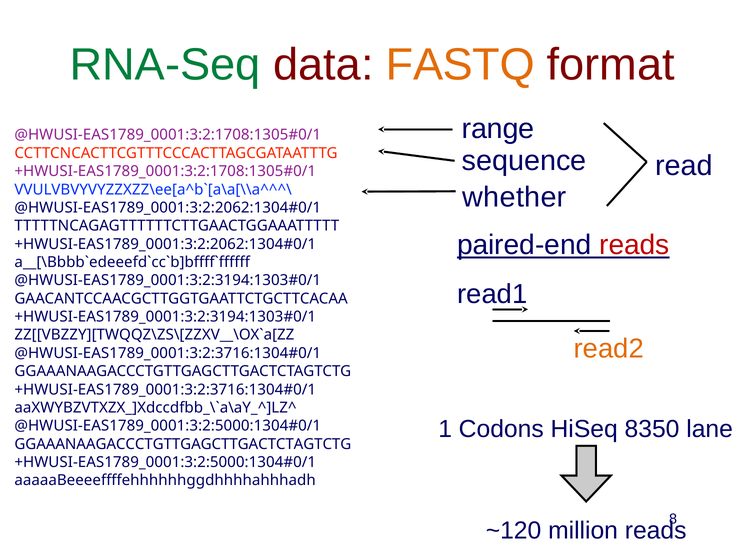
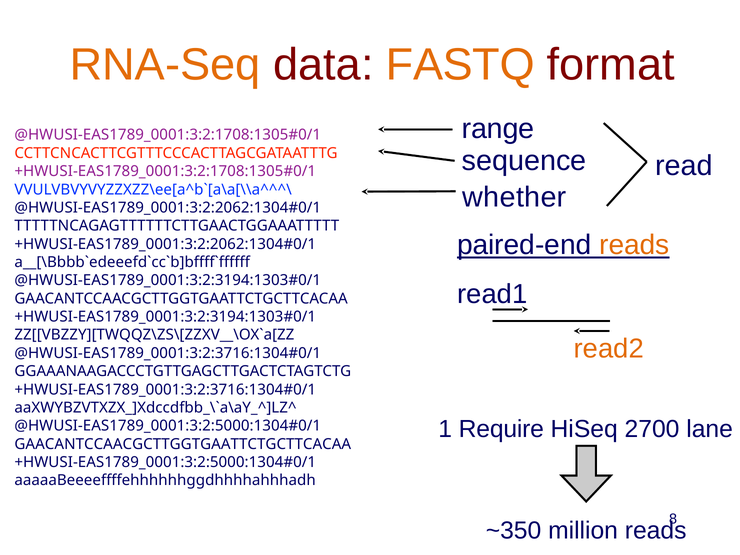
RNA-Seq colour: green -> orange
reads at (634, 245) colour: red -> orange
Codons: Codons -> Require
8350: 8350 -> 2700
GGAAANAAGACCCTGTTGAGCTTGACTCTAGTCTG at (183, 444): GGAAANAAGACCCTGTTGAGCTTGACTCTAGTCTG -> GAACANTCCAACGCTTGGTGAATTCTGCTTCACAA
~120: ~120 -> ~350
